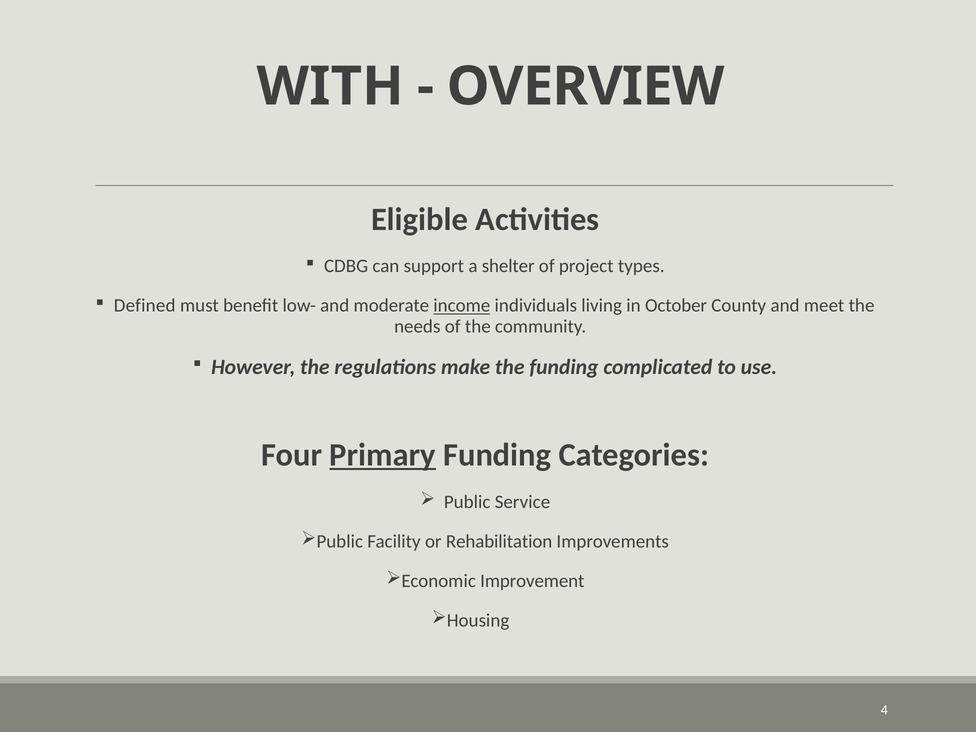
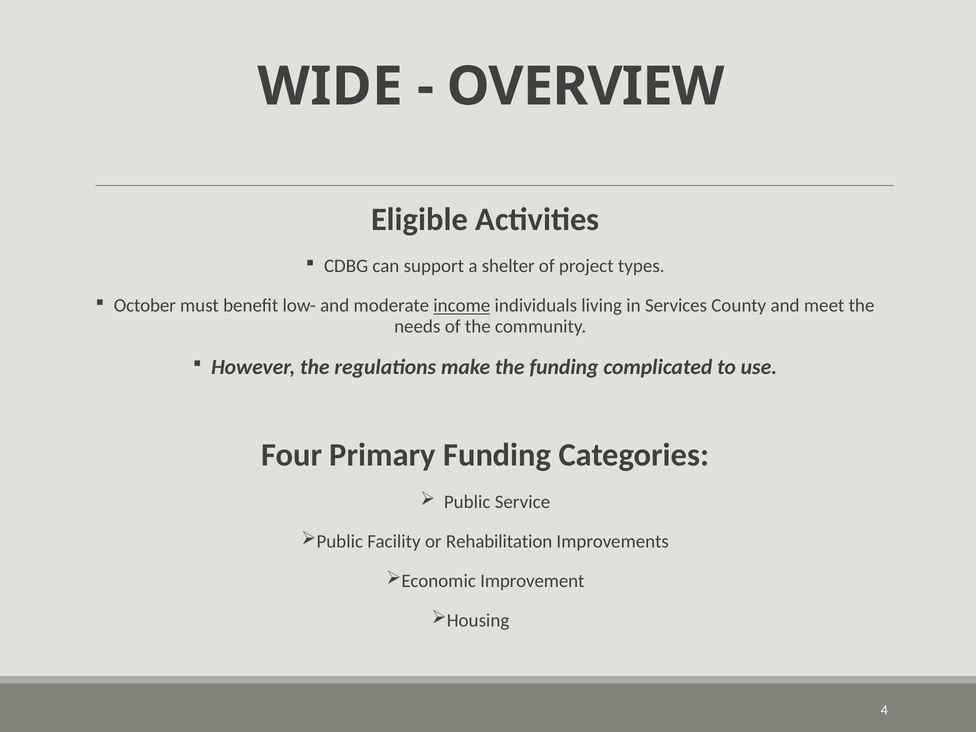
WITH: WITH -> WIDE
Defined: Defined -> October
October: October -> Services
Primary underline: present -> none
